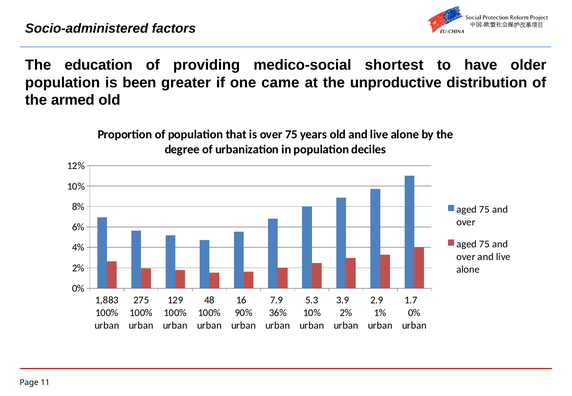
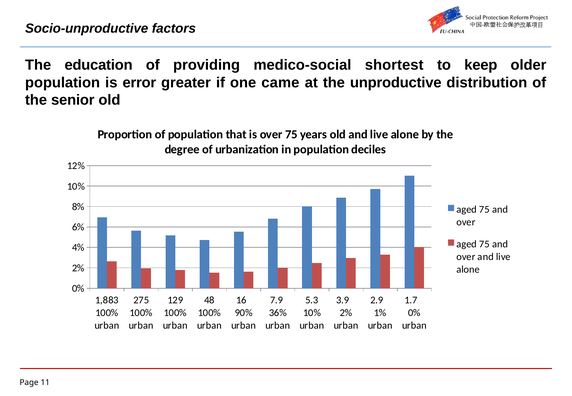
Socio-administered: Socio-administered -> Socio-unproductive
have: have -> keep
been: been -> error
armed: armed -> senior
